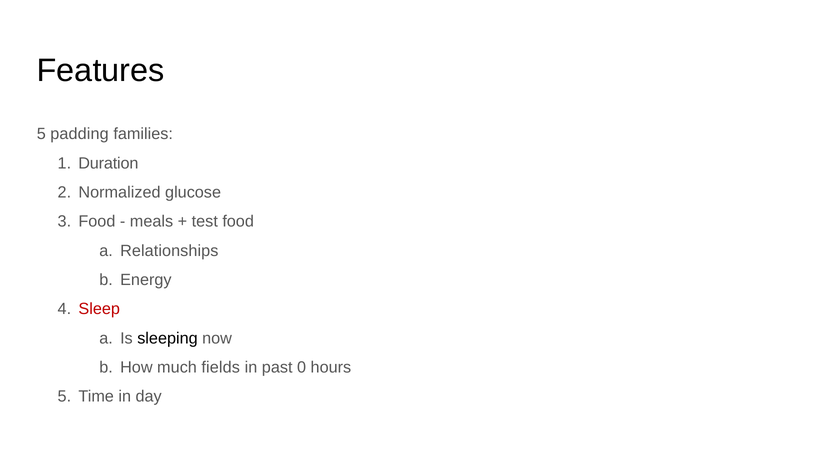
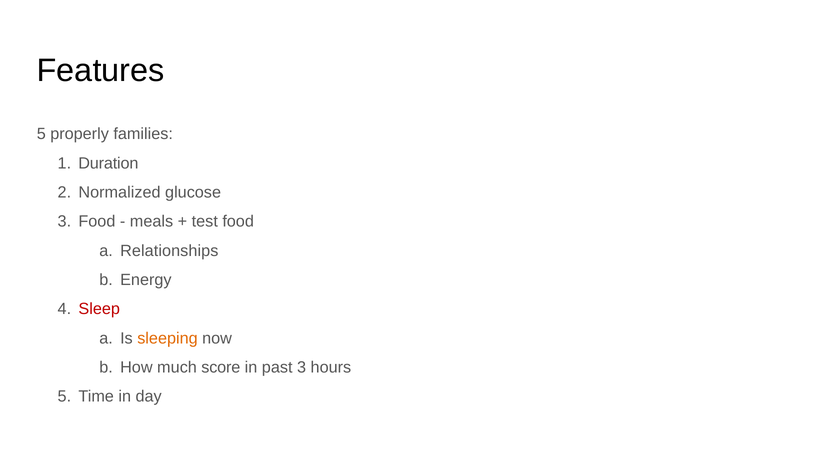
padding: padding -> properly
sleeping colour: black -> orange
fields: fields -> score
past 0: 0 -> 3
